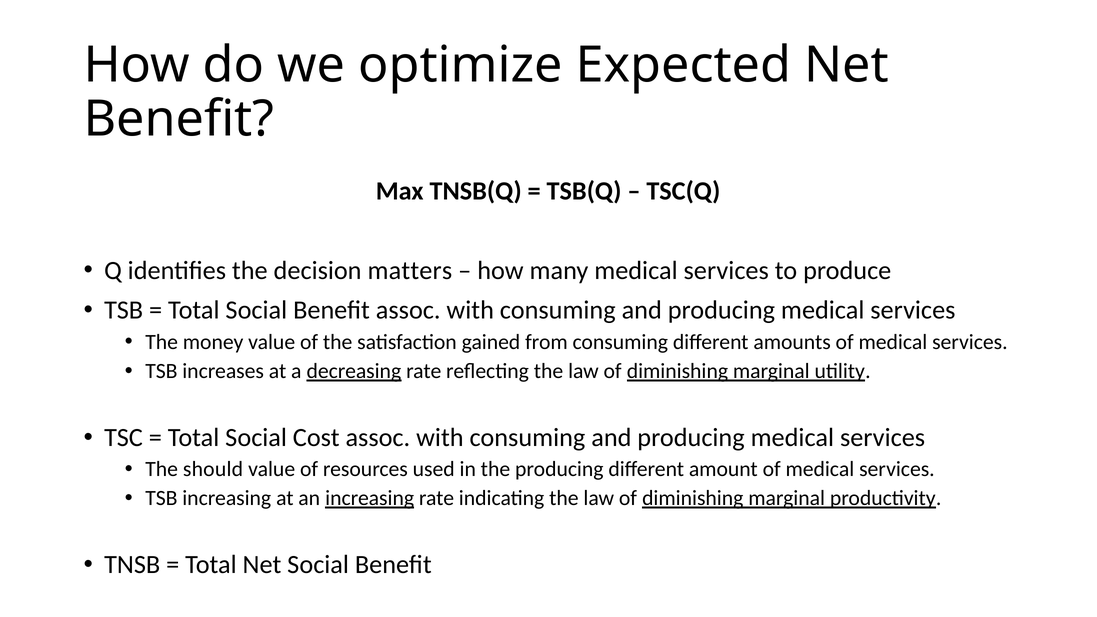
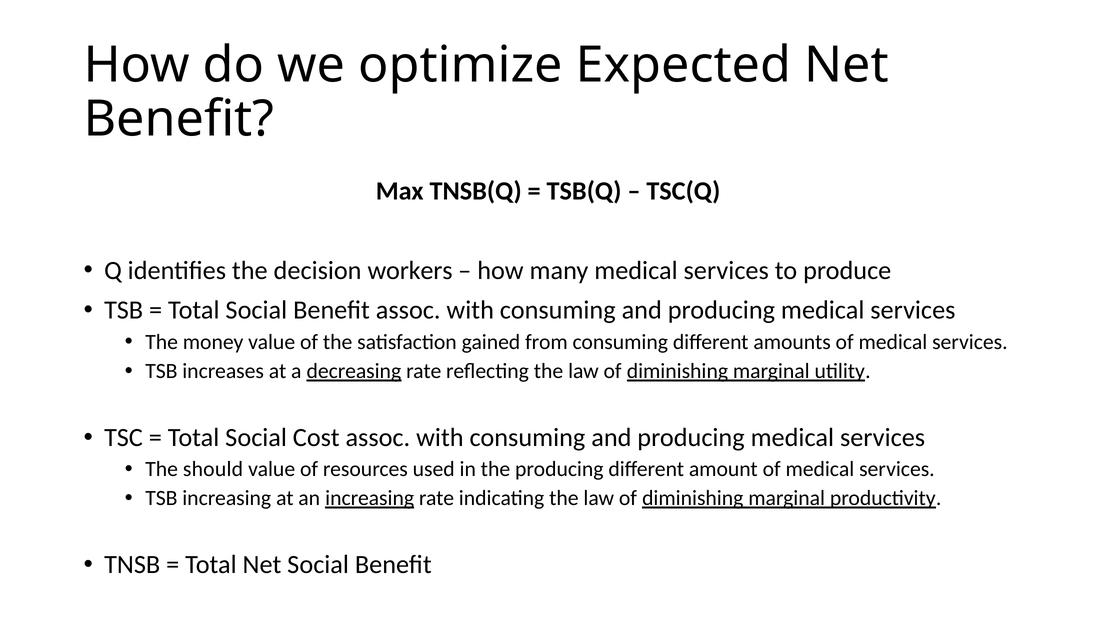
matters: matters -> workers
